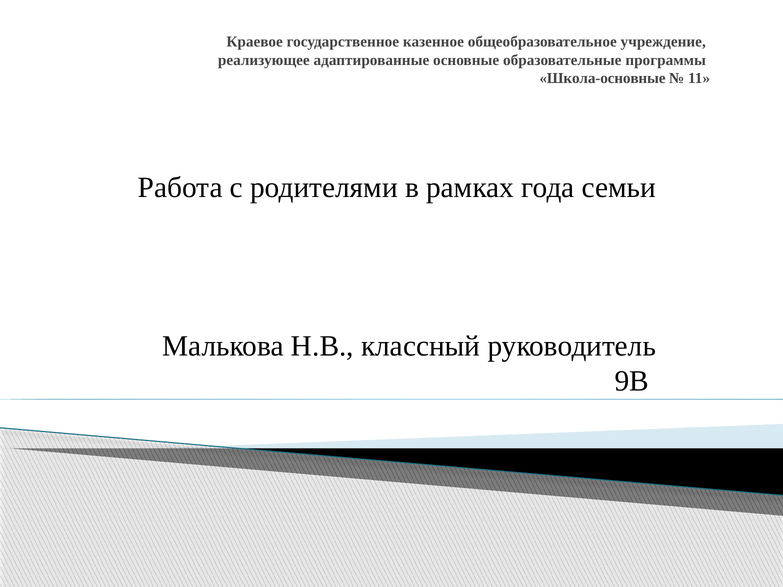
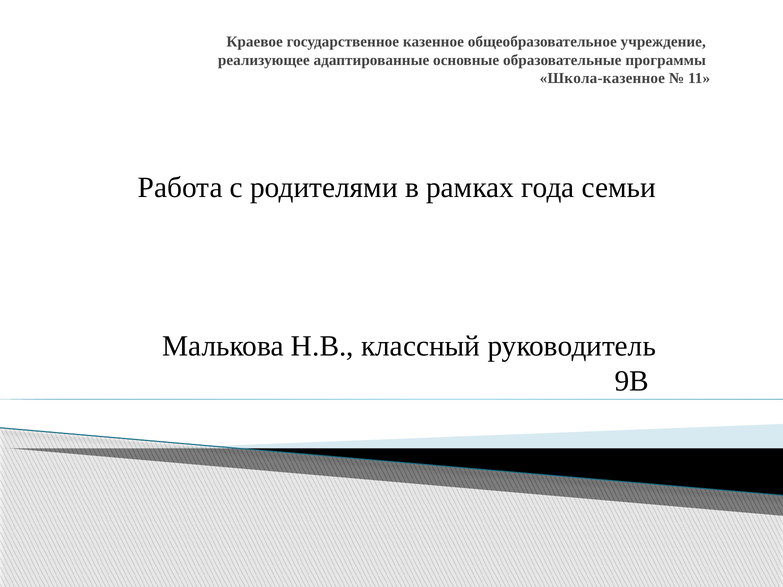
Школа-основные: Школа-основные -> Школа-казенное
